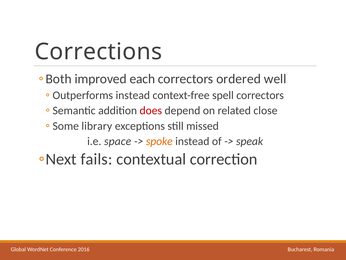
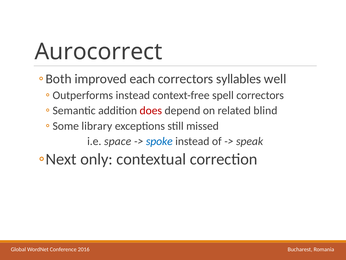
Corrections: Corrections -> Aurocorrect
ordered: ordered -> syllables
close: close -> blind
spoke colour: orange -> blue
fails: fails -> only
